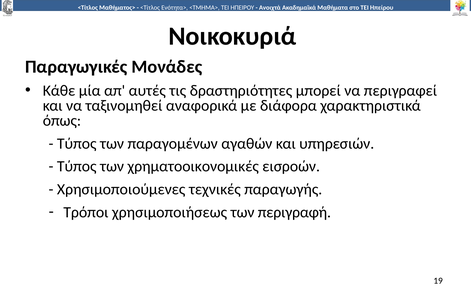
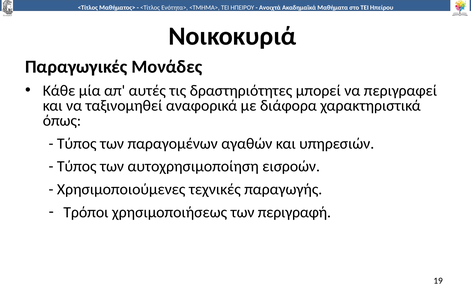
χρηματοοικονομικές: χρηματοοικονομικές -> αυτοχρησιμοποίηση
